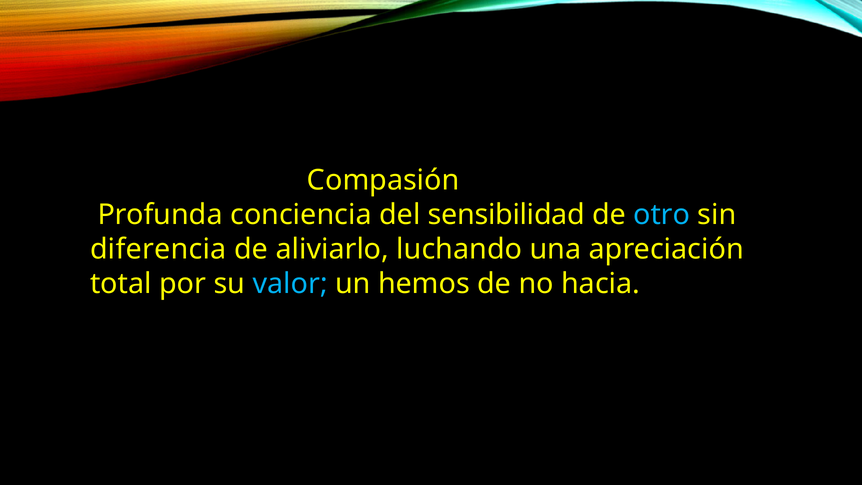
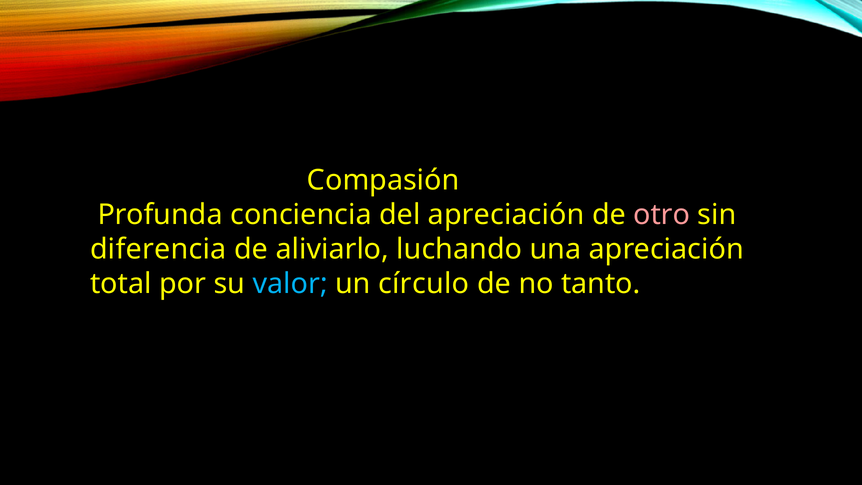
del sensibilidad: sensibilidad -> apreciación
otro colour: light blue -> pink
hemos: hemos -> círculo
hacia: hacia -> tanto
